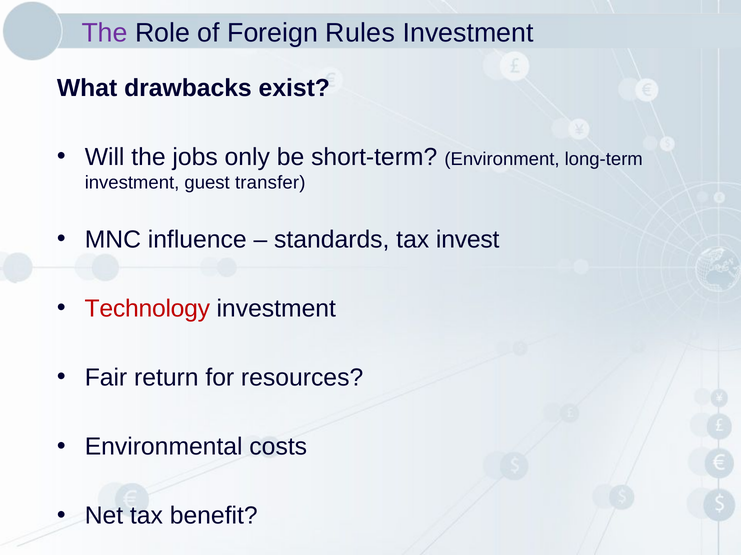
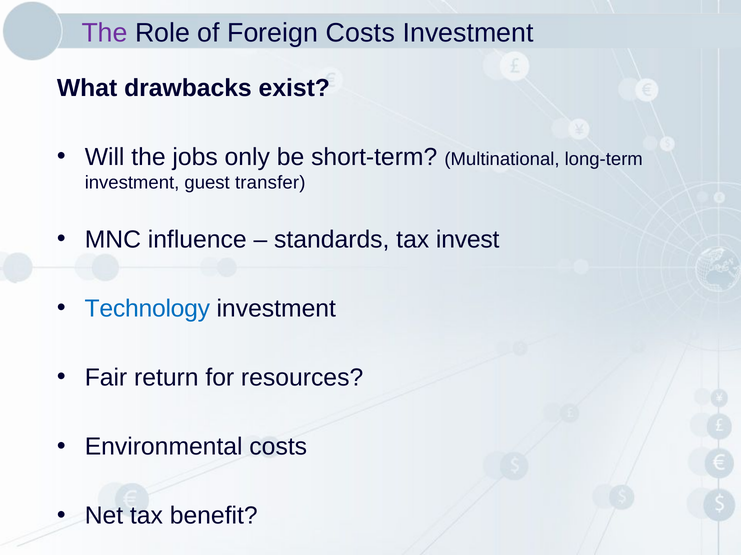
Foreign Rules: Rules -> Costs
Environment: Environment -> Multinational
Technology colour: red -> blue
